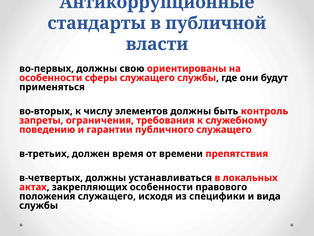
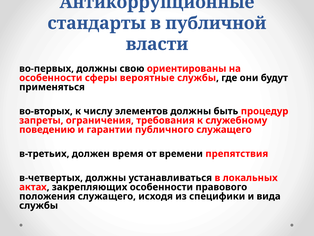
сферы служащего: служащего -> вероятные
контроль: контроль -> процедур
